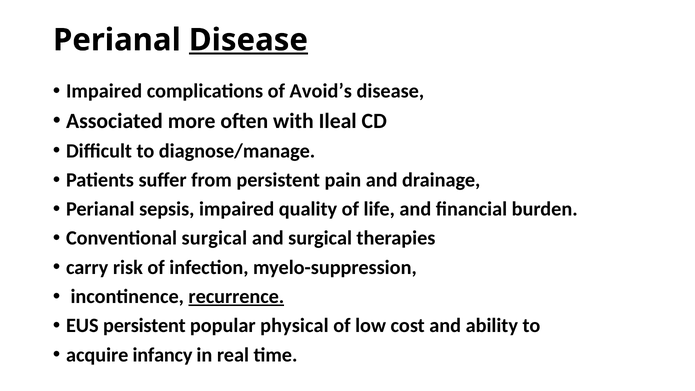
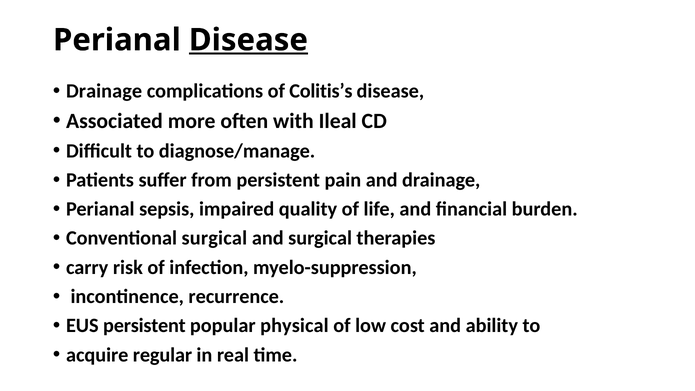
Impaired at (104, 91): Impaired -> Drainage
Avoid’s: Avoid’s -> Colitis’s
recurrence underline: present -> none
infancy: infancy -> regular
